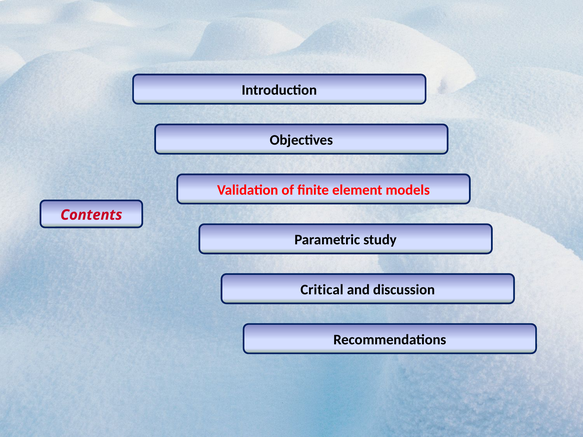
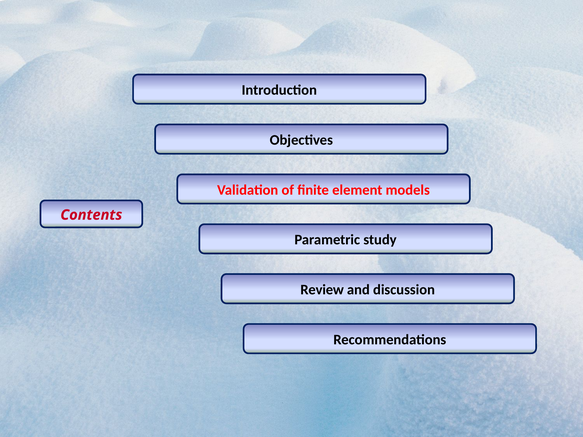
Critical: Critical -> Review
